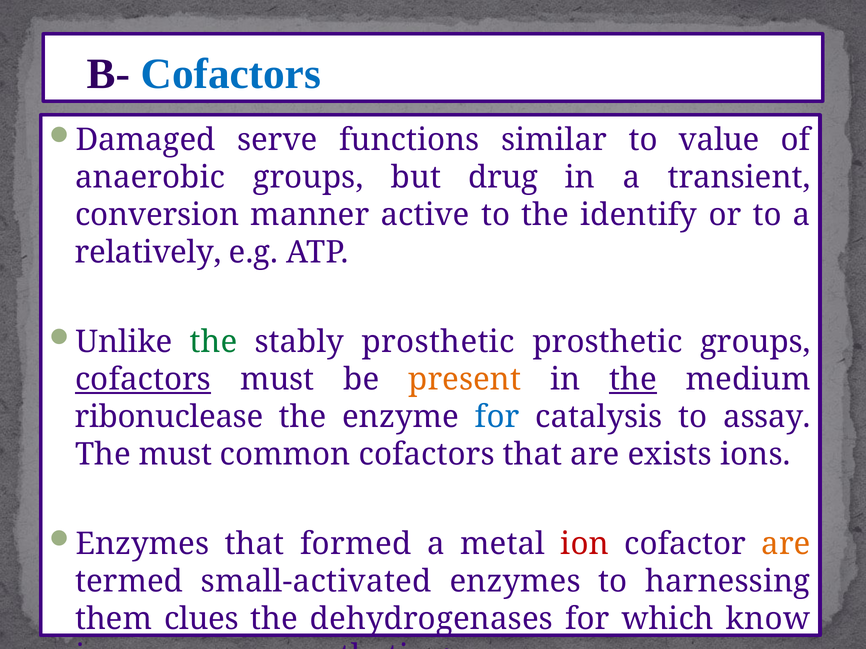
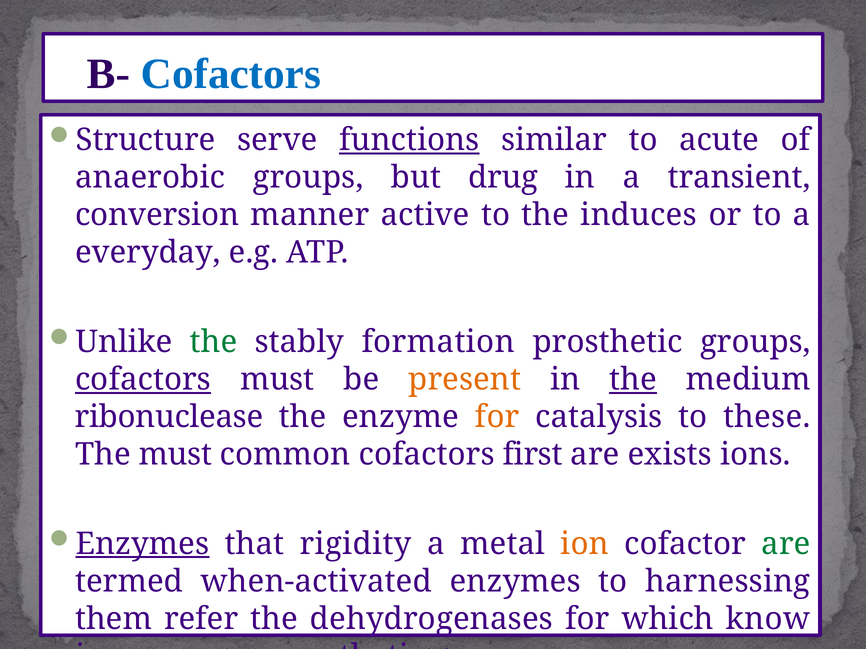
Damaged: Damaged -> Structure
functions underline: none -> present
value: value -> acute
identify: identify -> induces
relatively: relatively -> everyday
stably prosthetic: prosthetic -> formation
for at (497, 417) colour: blue -> orange
assay: assay -> these
cofactors that: that -> first
Enzymes at (142, 544) underline: none -> present
formed: formed -> rigidity
ion colour: red -> orange
are at (786, 544) colour: orange -> green
small-activated: small-activated -> when-activated
clues: clues -> refer
